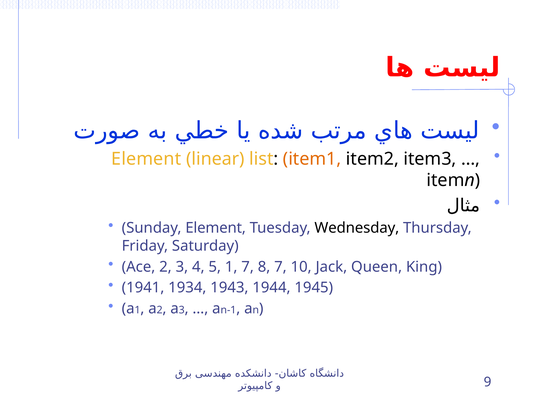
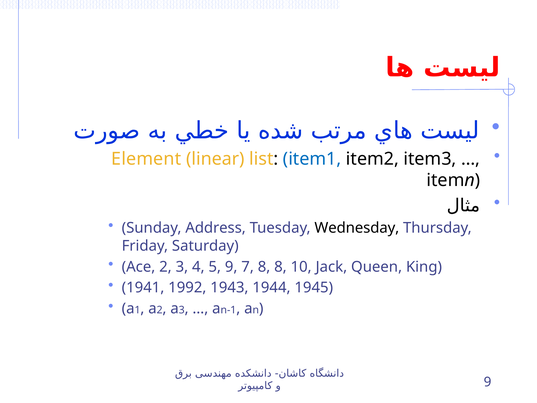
item1 colour: orange -> blue
Sunday Element: Element -> Address
5 1: 1 -> 9
8 7: 7 -> 8
1934: 1934 -> 1992
